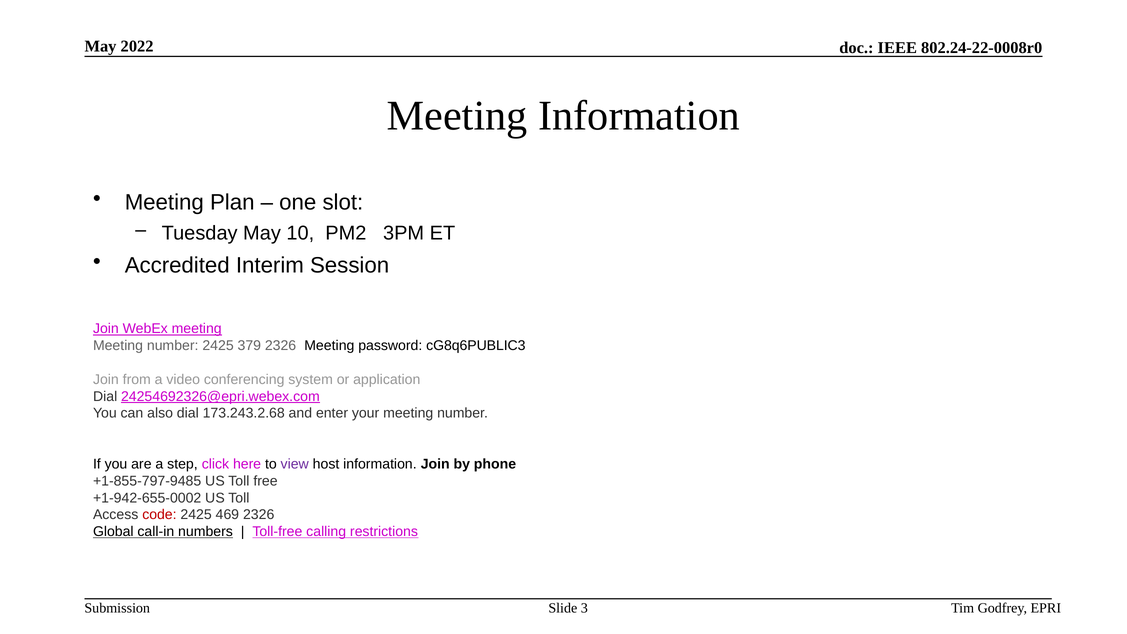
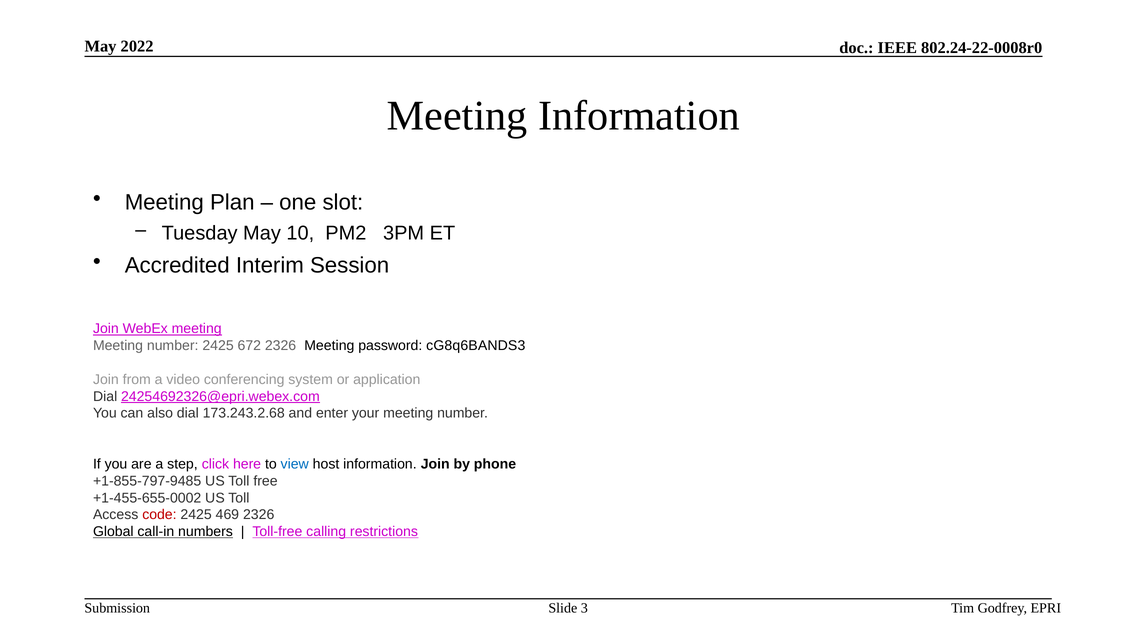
379: 379 -> 672
cG8q6PUBLIC3: cG8q6PUBLIC3 -> cG8q6BANDS3
view colour: purple -> blue
+1-942-655-0002: +1-942-655-0002 -> +1-455-655-0002
